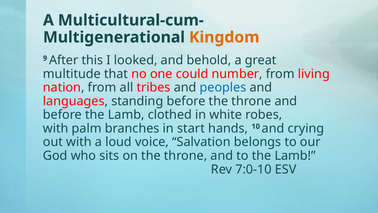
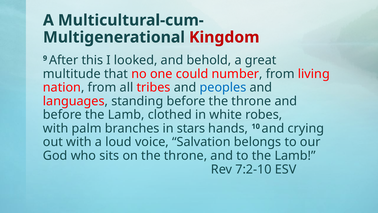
Kingdom colour: orange -> red
start: start -> stars
7:0-10: 7:0-10 -> 7:2-10
